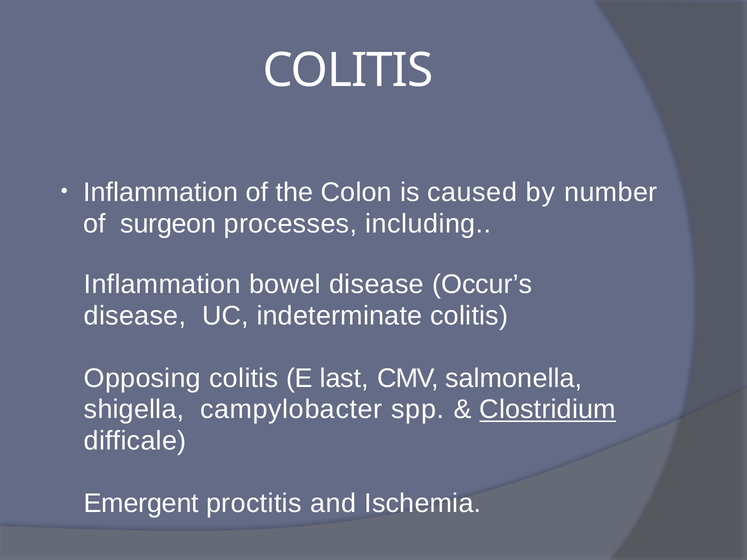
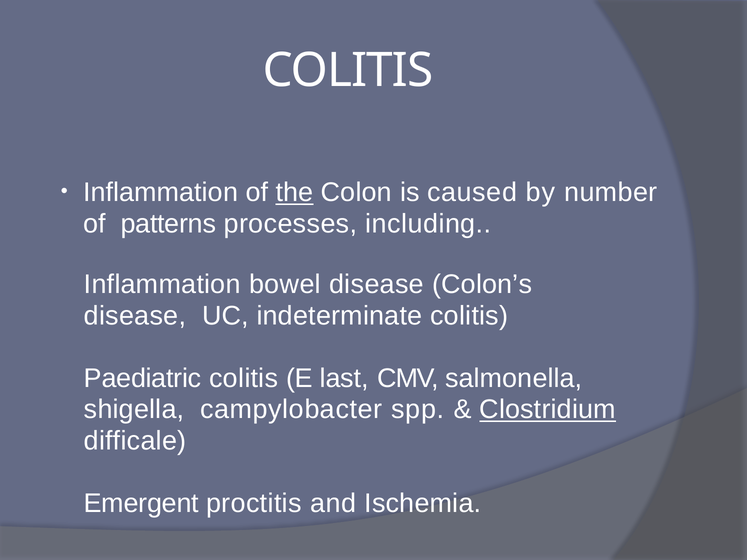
the underline: none -> present
surgeon: surgeon -> patterns
Occur’s: Occur’s -> Colon’s
Opposing: Opposing -> Paediatric
